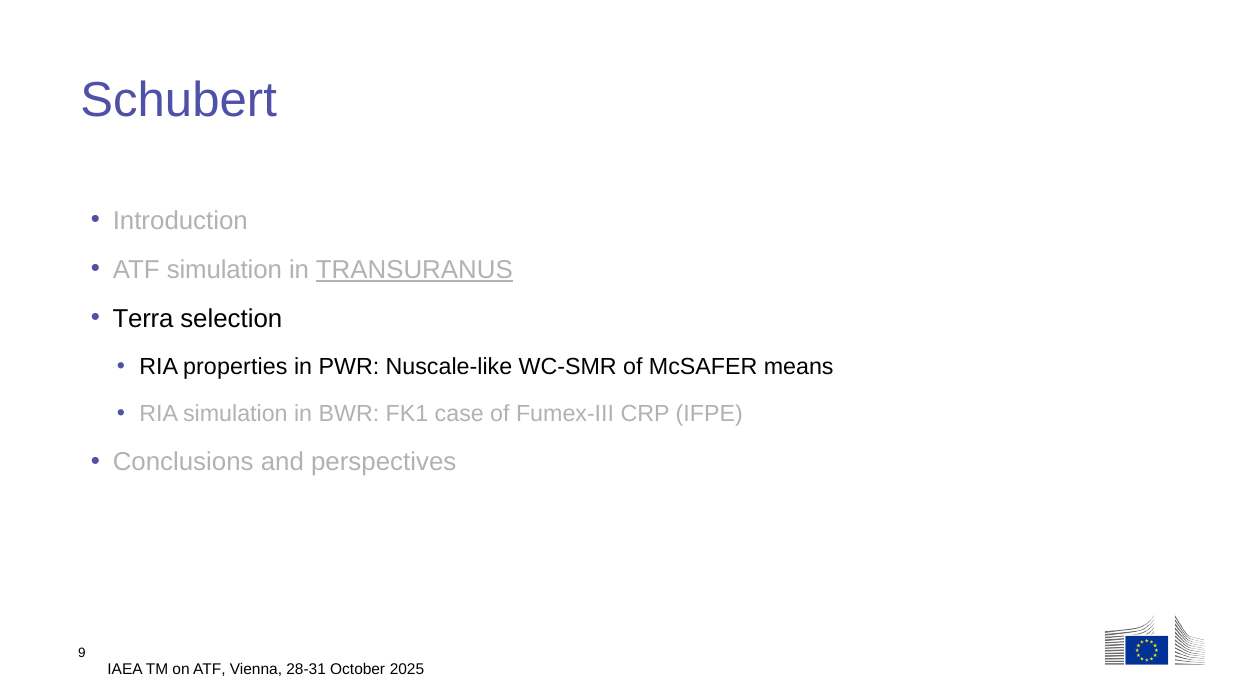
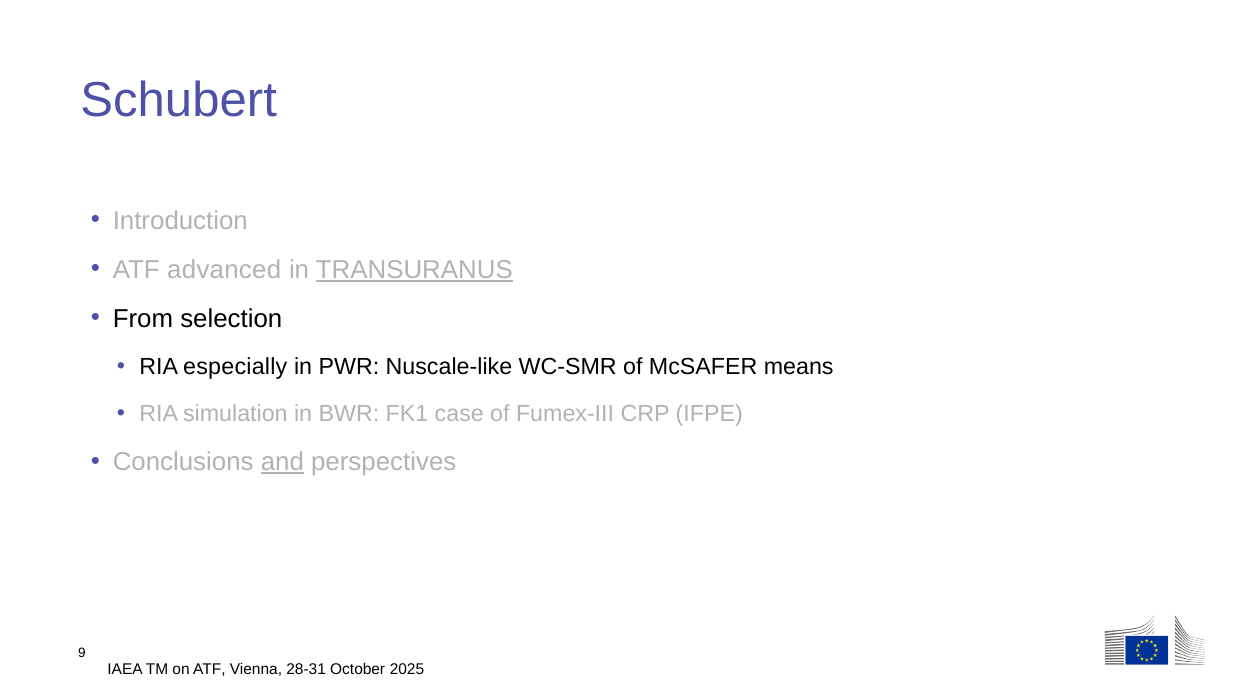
ATF simulation: simulation -> advanced
Terra: Terra -> From
properties: properties -> especially
and underline: none -> present
